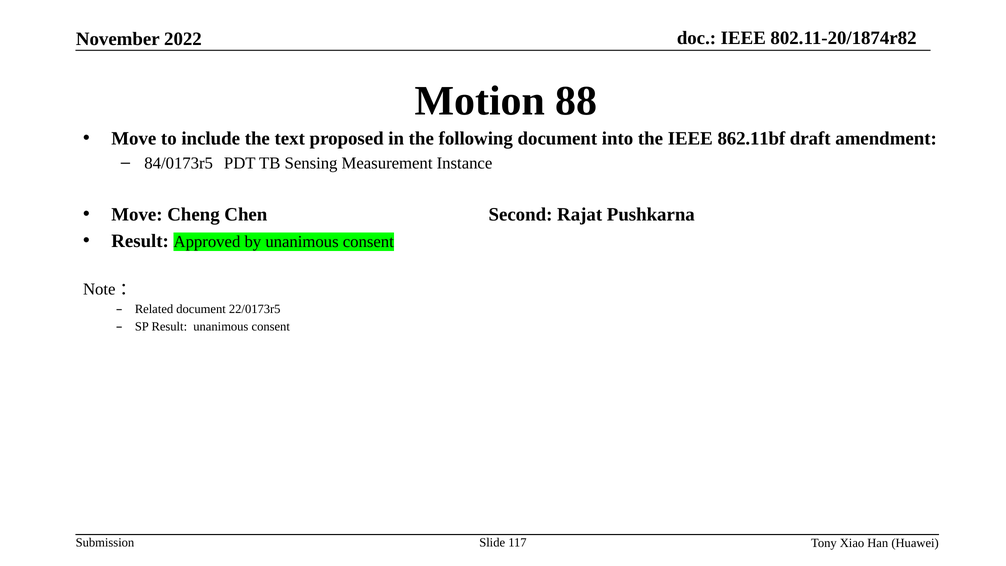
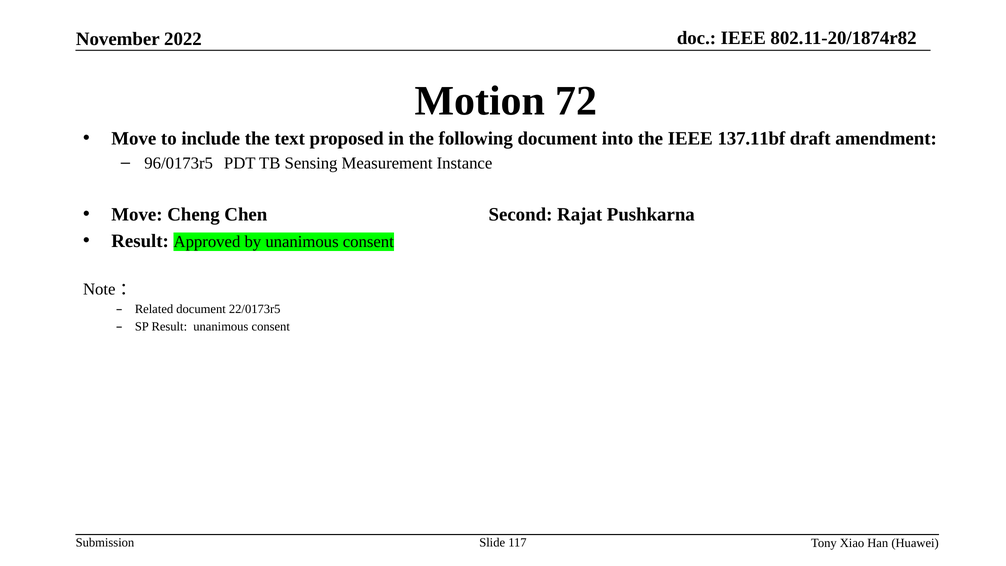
88: 88 -> 72
862.11bf: 862.11bf -> 137.11bf
84/0173r5: 84/0173r5 -> 96/0173r5
